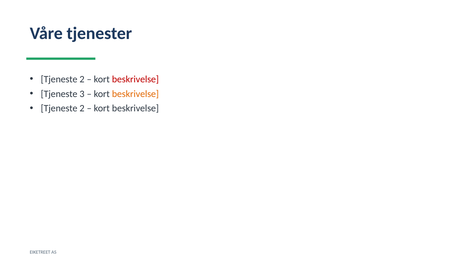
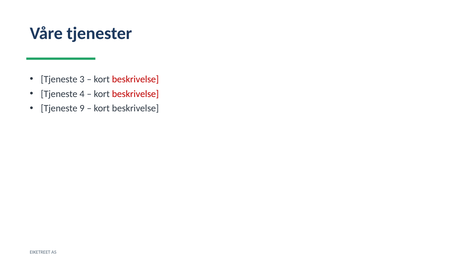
2 at (82, 79): 2 -> 3
3: 3 -> 4
beskrivelse at (135, 94) colour: orange -> red
2 at (82, 109): 2 -> 9
